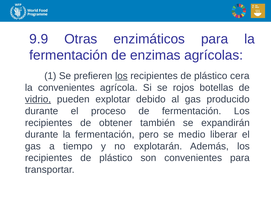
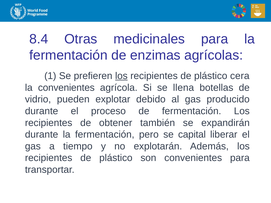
9.9: 9.9 -> 8.4
enzimáticos: enzimáticos -> medicinales
rojos: rojos -> llena
vidrio underline: present -> none
medio: medio -> capital
